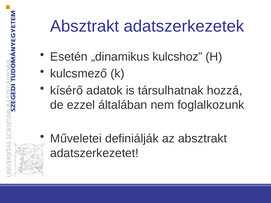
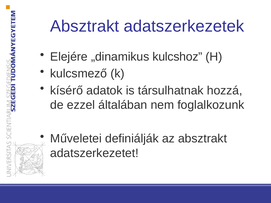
Esetén: Esetén -> Elejére
